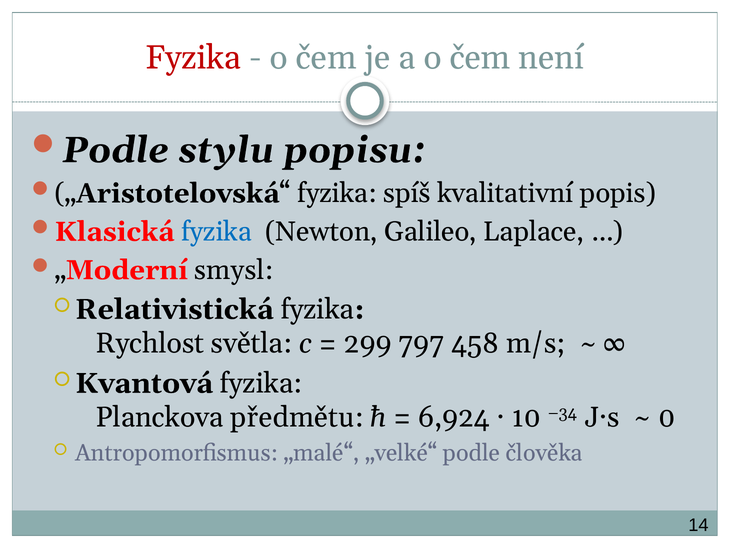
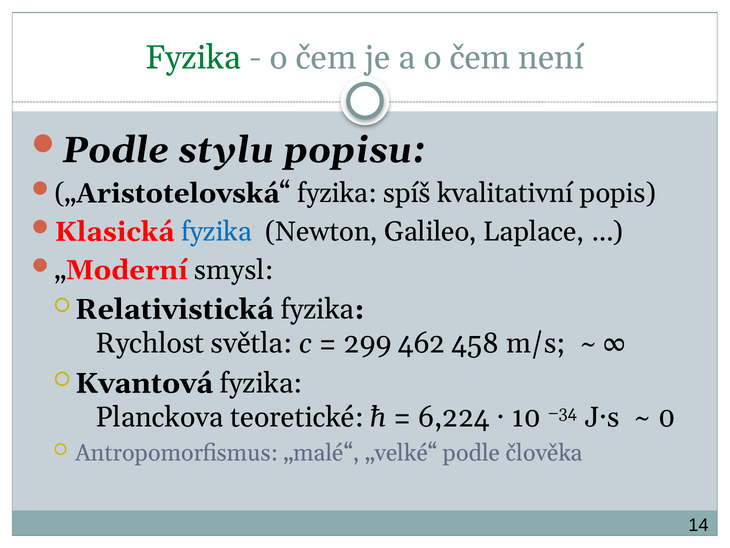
Fyzika at (193, 57) colour: red -> green
797: 797 -> 462
předmětu: předmětu -> teoretické
6,924: 6,924 -> 6,224
